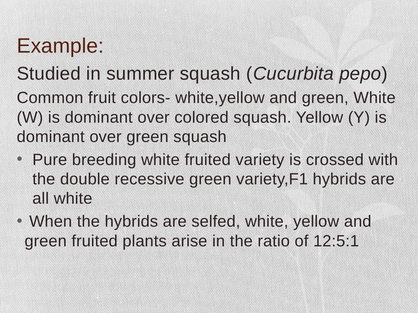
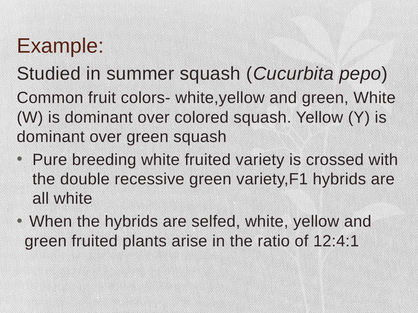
12:5:1: 12:5:1 -> 12:4:1
